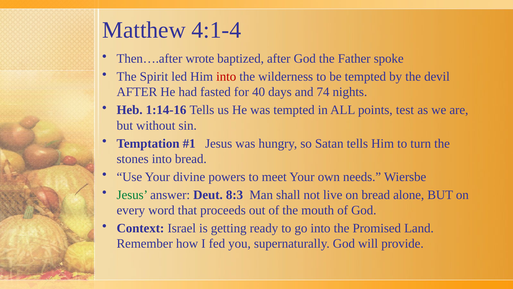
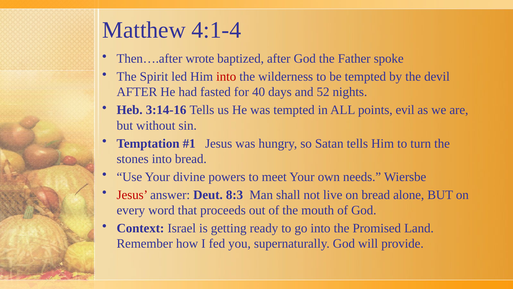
74: 74 -> 52
1:14-16: 1:14-16 -> 3:14-16
test: test -> evil
Jesus at (132, 195) colour: green -> red
